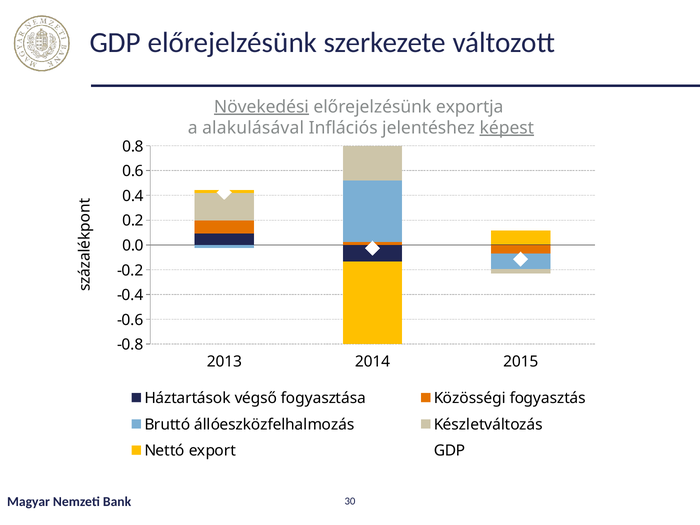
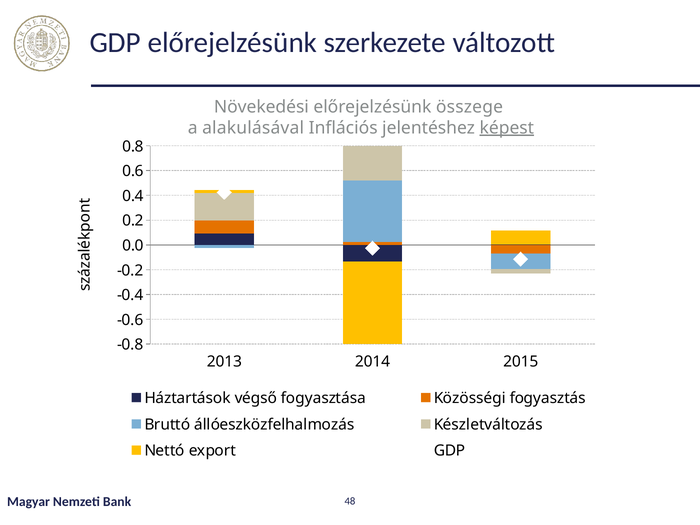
Növekedési underline: present -> none
exportja: exportja -> összege
30: 30 -> 48
